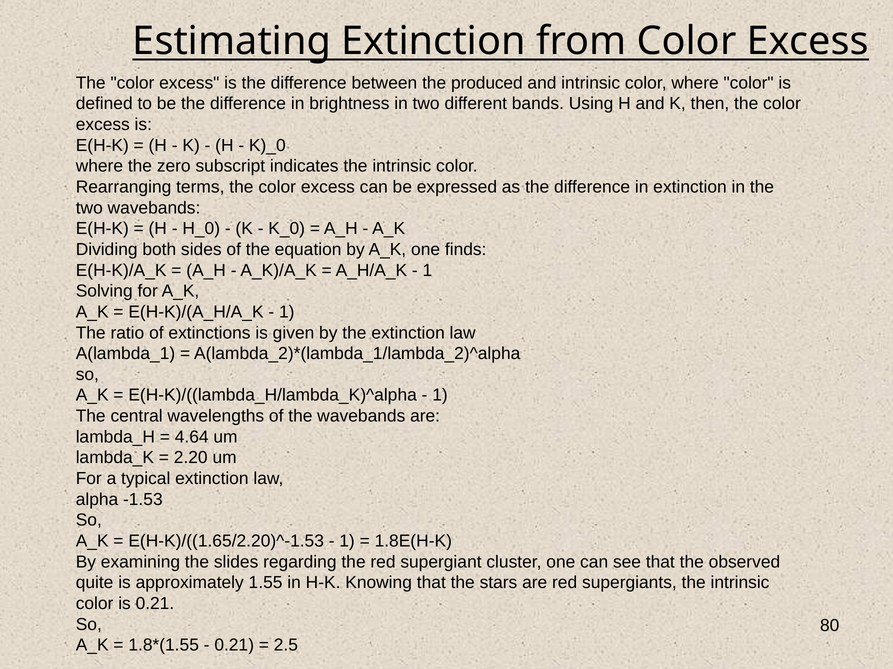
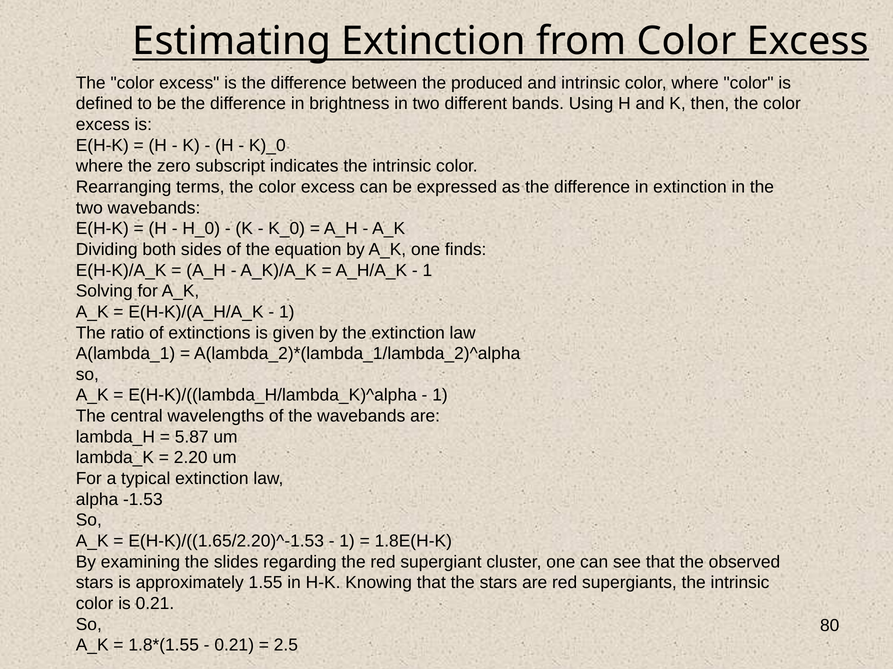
4.64: 4.64 -> 5.87
quite at (95, 583): quite -> stars
